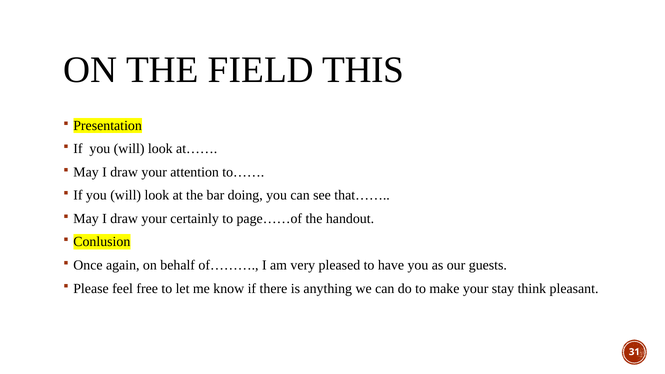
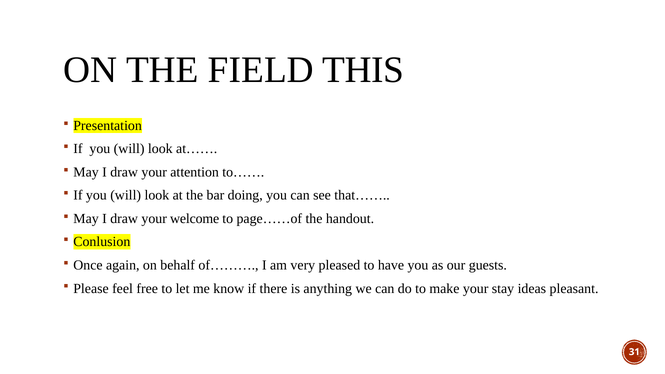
certainly: certainly -> welcome
think: think -> ideas
